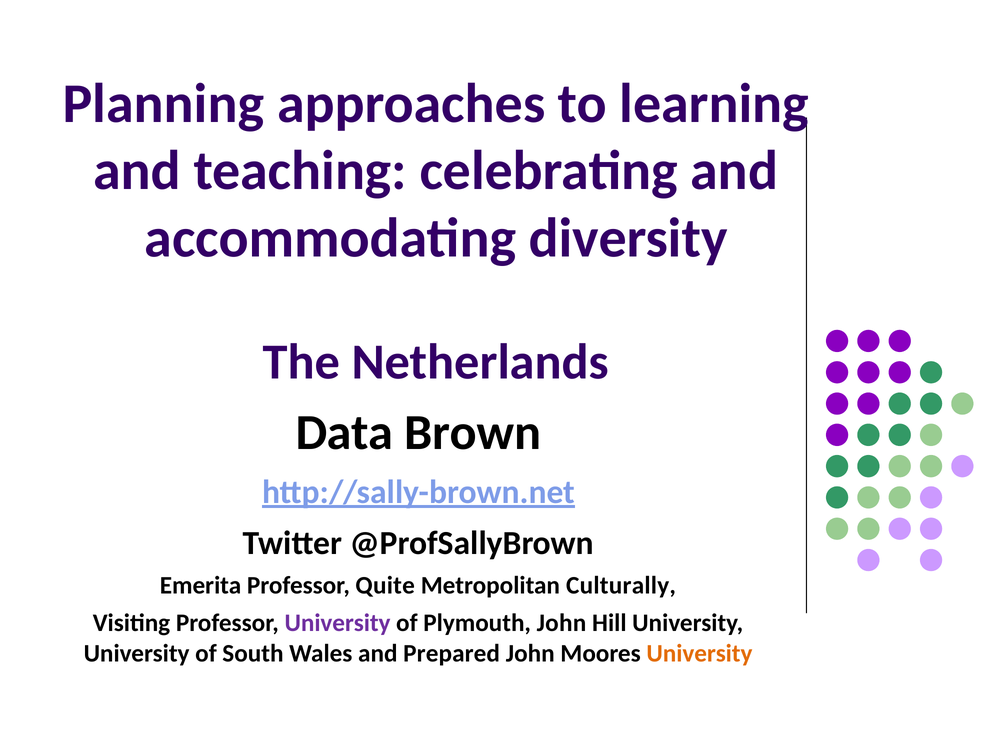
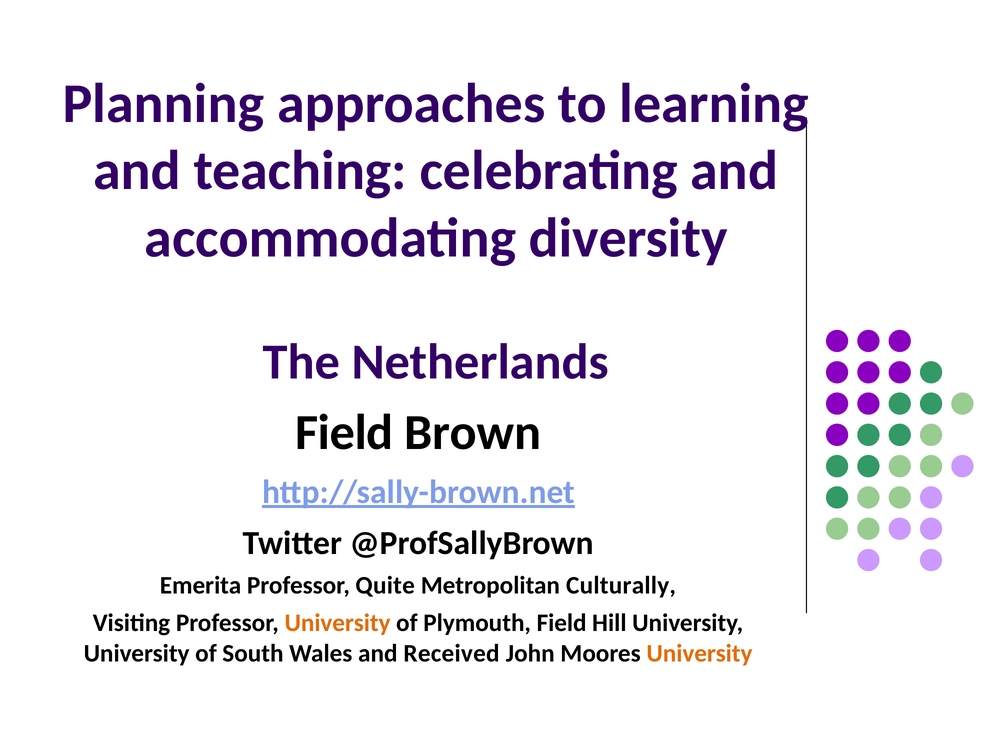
Data at (344, 433): Data -> Field
University at (338, 623) colour: purple -> orange
Plymouth John: John -> Field
Prepared: Prepared -> Received
